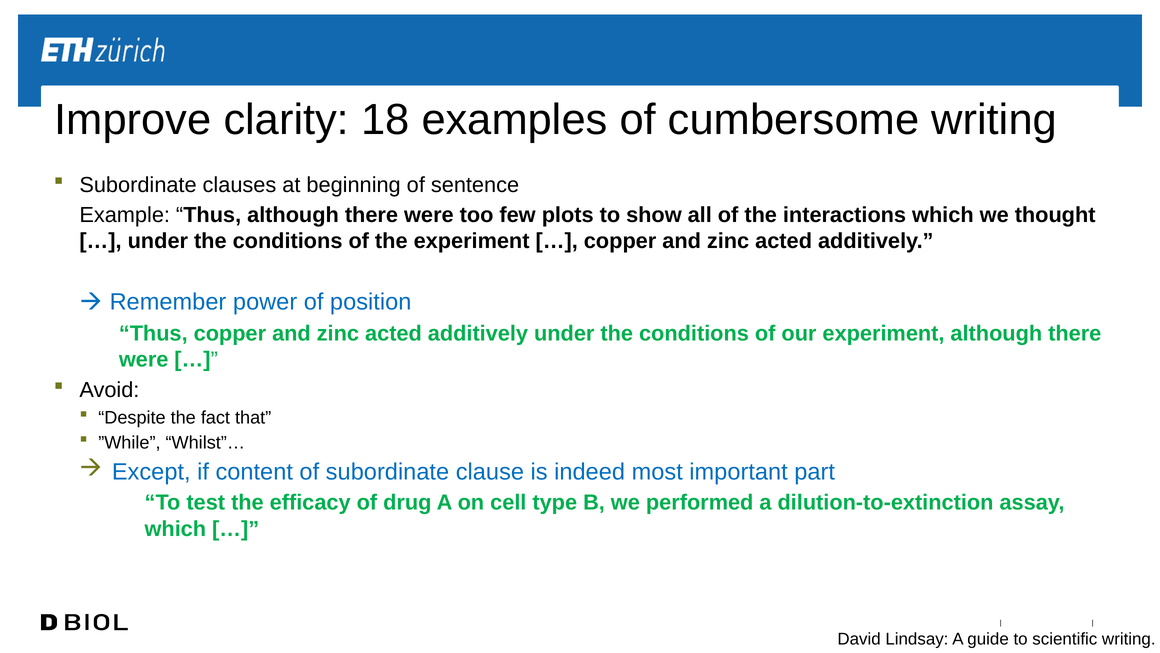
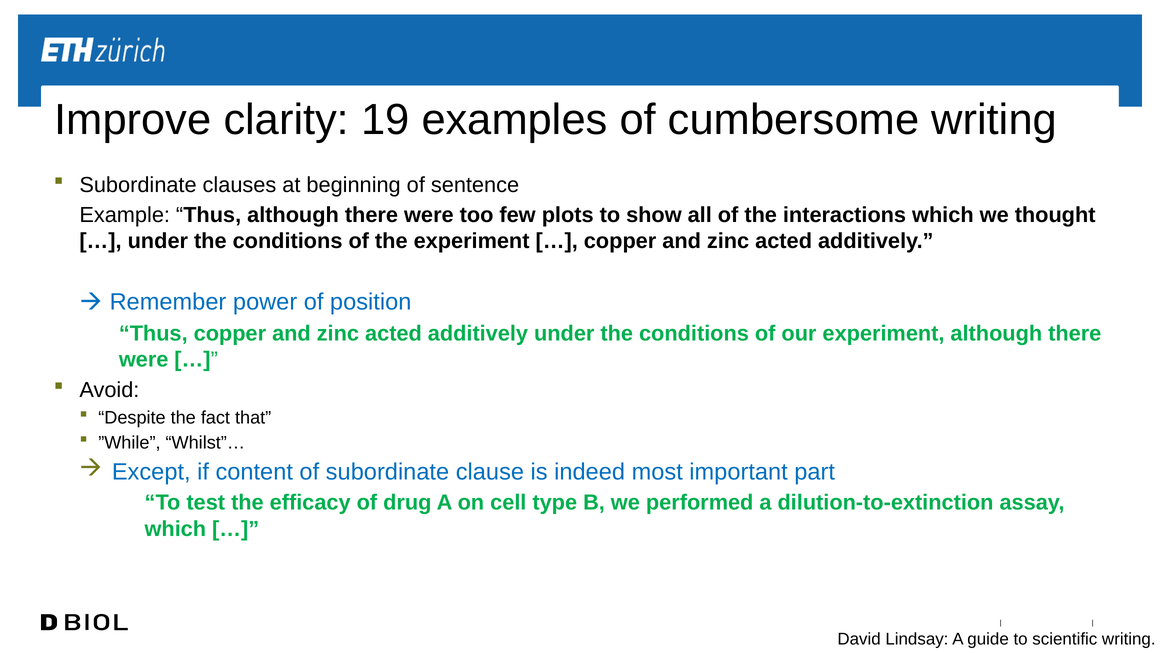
18: 18 -> 19
